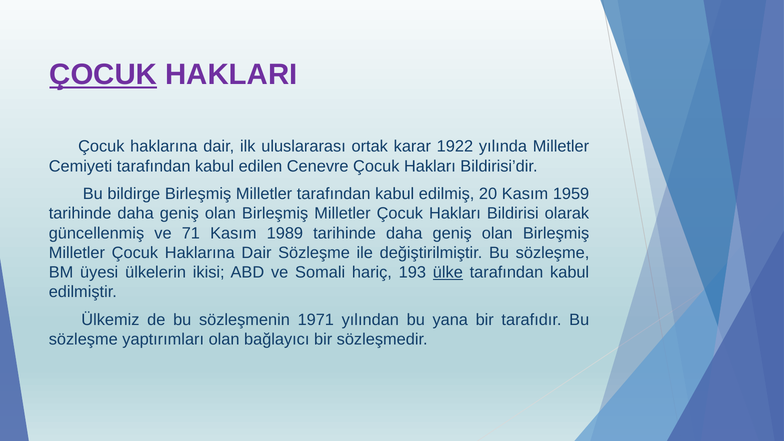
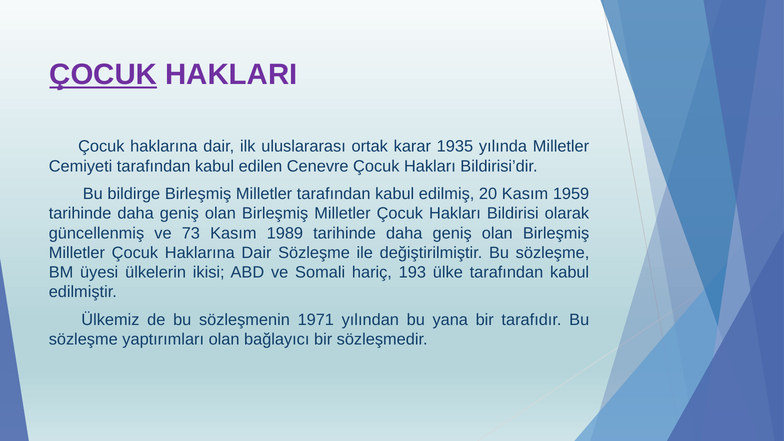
1922: 1922 -> 1935
71: 71 -> 73
ülke underline: present -> none
